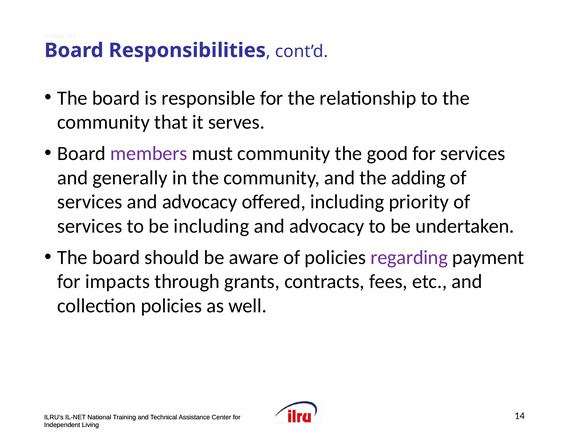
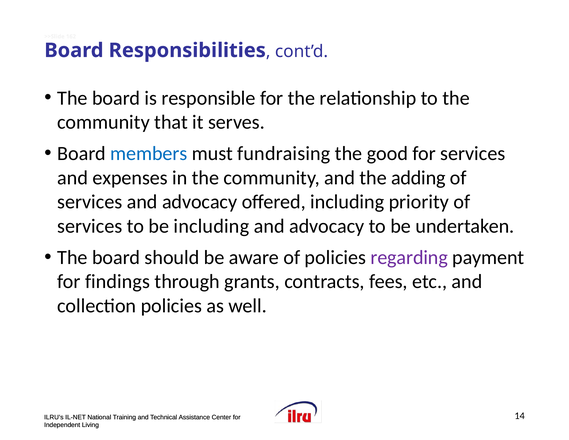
members colour: purple -> blue
must community: community -> fundraising
generally: generally -> expenses
impacts: impacts -> findings
